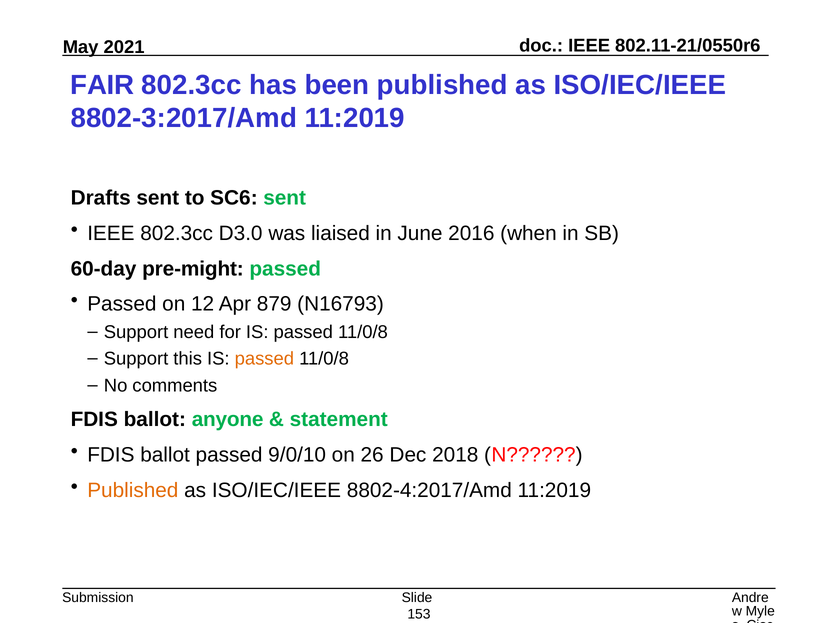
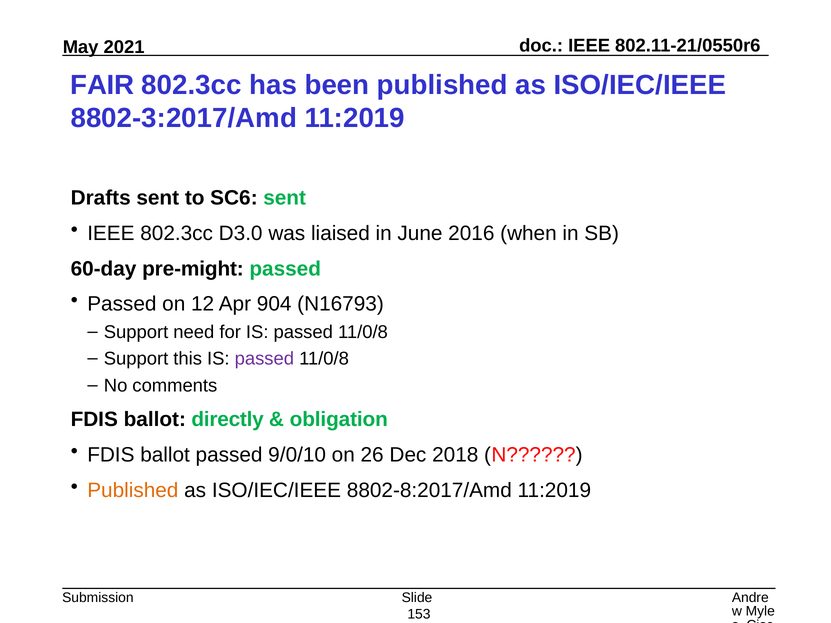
879: 879 -> 904
passed at (264, 359) colour: orange -> purple
anyone: anyone -> directly
statement: statement -> obligation
8802-4:2017/Amd: 8802-4:2017/Amd -> 8802-8:2017/Amd
